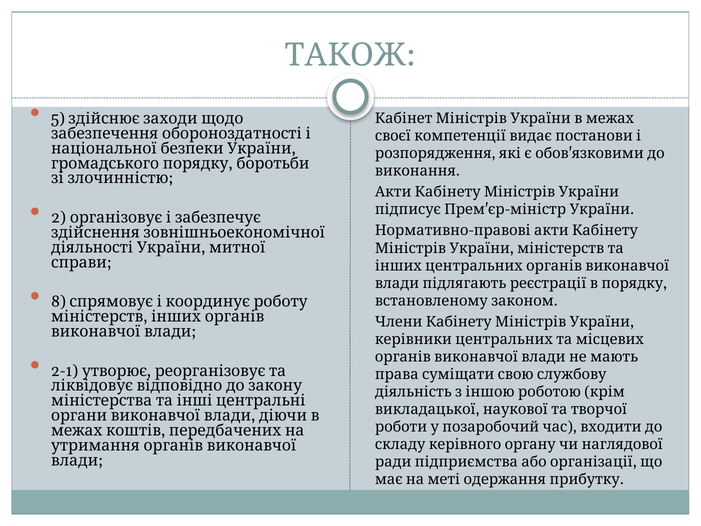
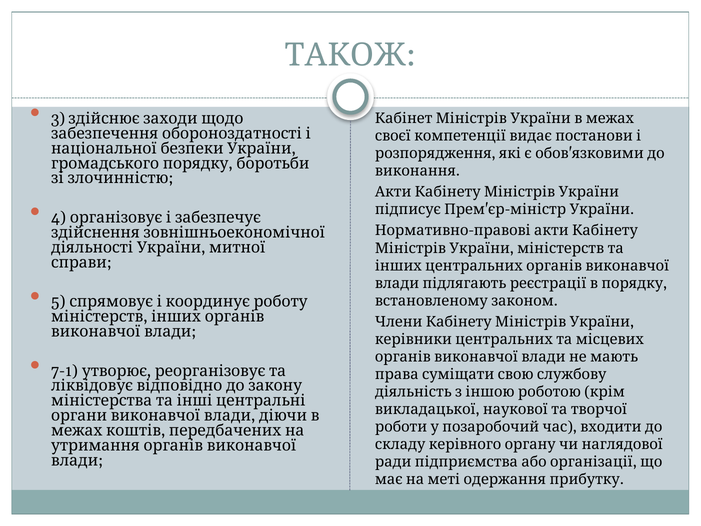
5: 5 -> 3
2: 2 -> 4
8: 8 -> 5
2-1: 2-1 -> 7-1
